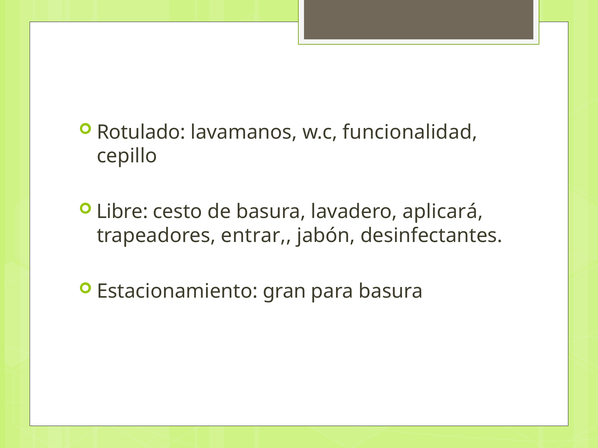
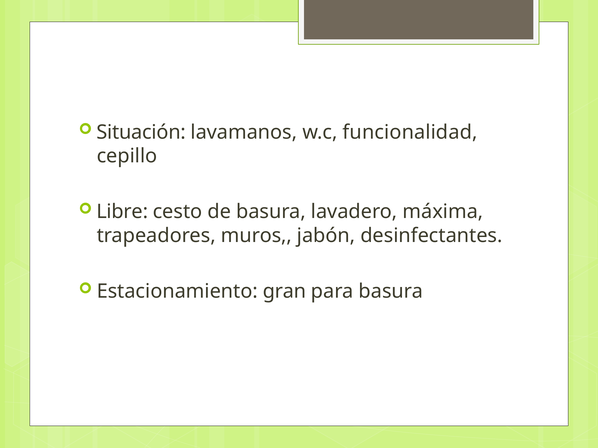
Rotulado: Rotulado -> Situación
aplicará: aplicará -> máxima
entrar: entrar -> muros
